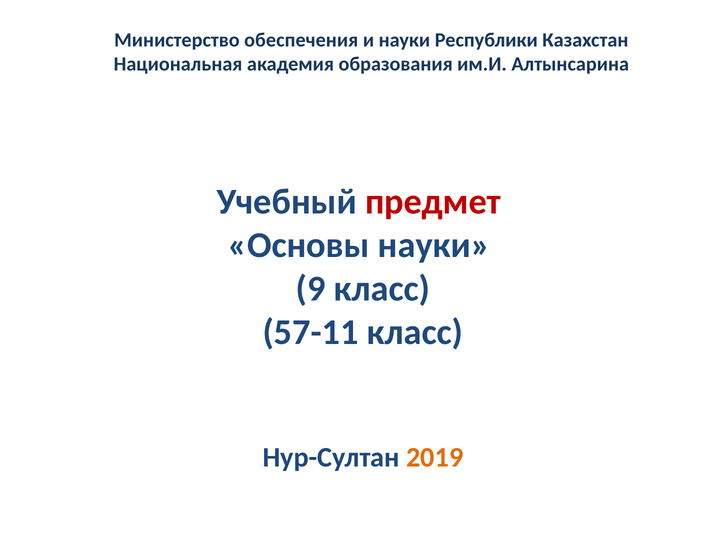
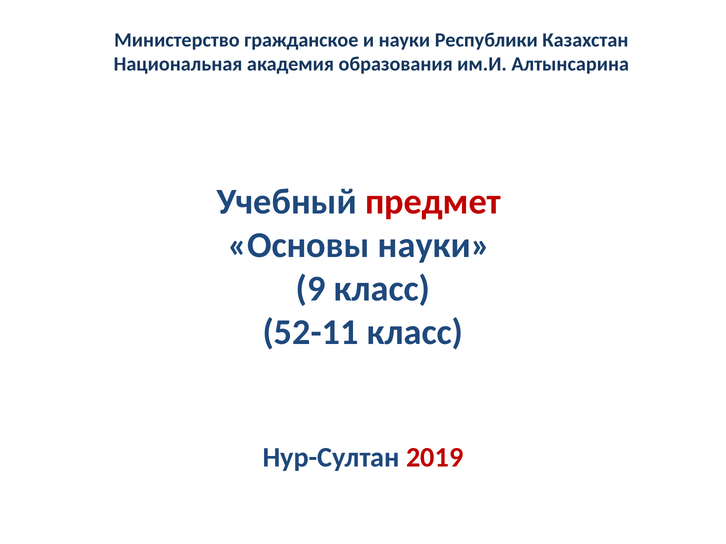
обеспечения: обеспечения -> гражданское
57-11: 57-11 -> 52-11
2019 colour: orange -> red
